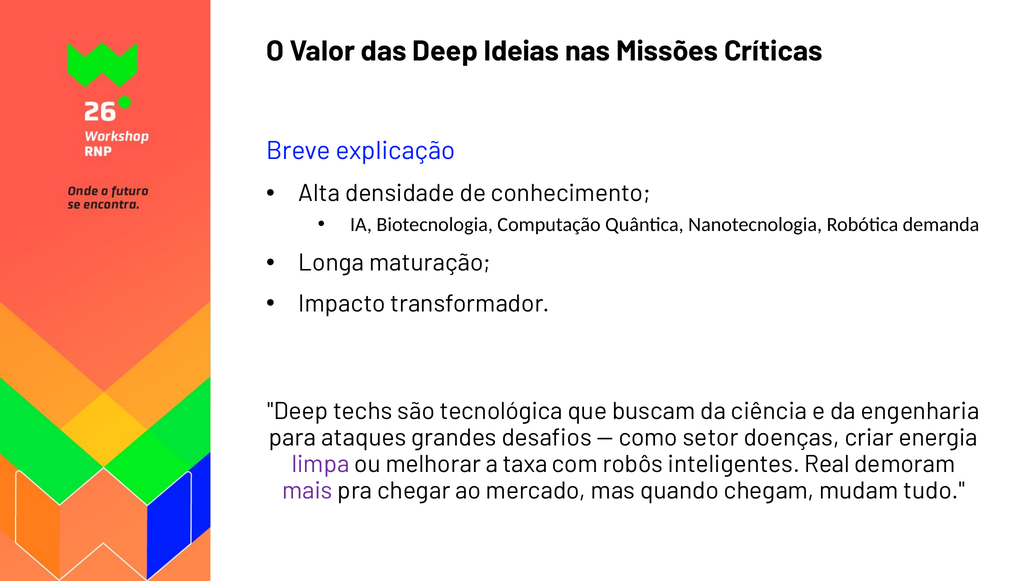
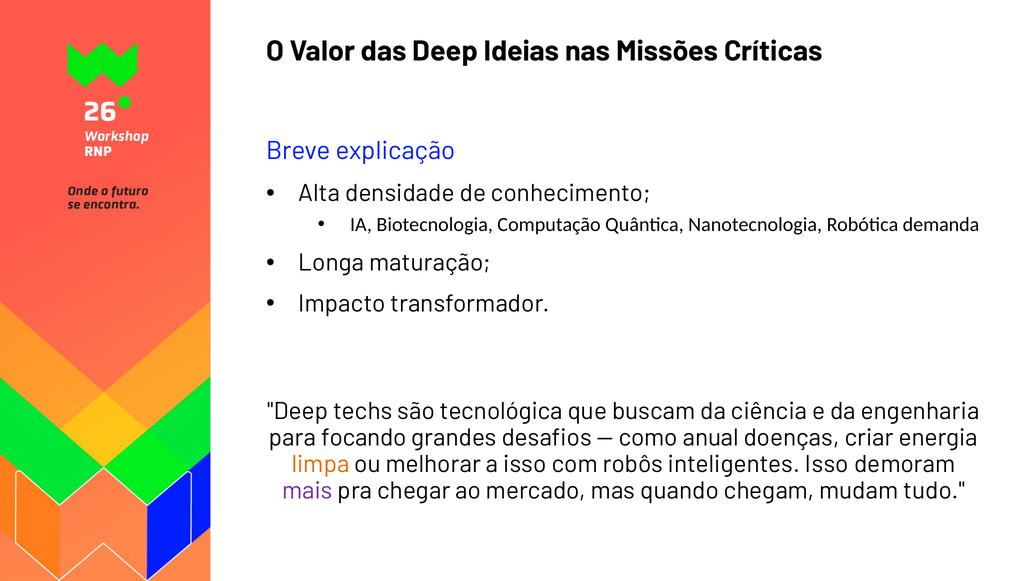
ataques: ataques -> focando
setor: setor -> anual
limpa colour: purple -> orange
a taxa: taxa -> isso
inteligentes Real: Real -> Isso
